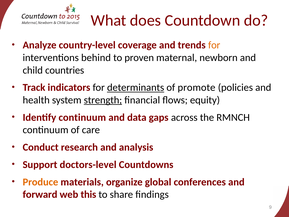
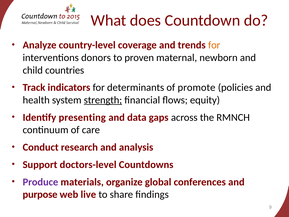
behind: behind -> donors
determinants underline: present -> none
Identify continuum: continuum -> presenting
Produce colour: orange -> purple
forward: forward -> purpose
this: this -> live
